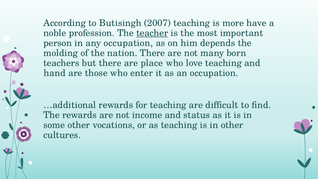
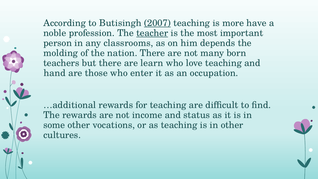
2007 underline: none -> present
any occupation: occupation -> classrooms
place: place -> learn
